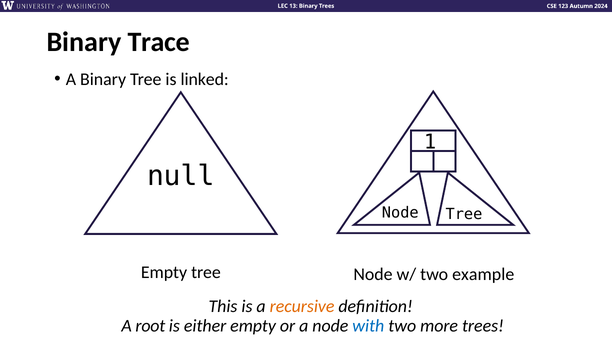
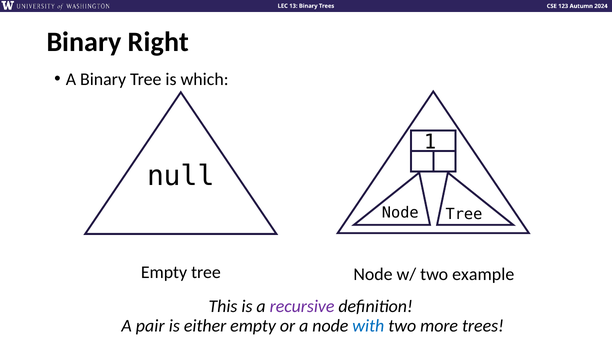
Trace: Trace -> Right
linked: linked -> which
recursive colour: orange -> purple
root: root -> pair
